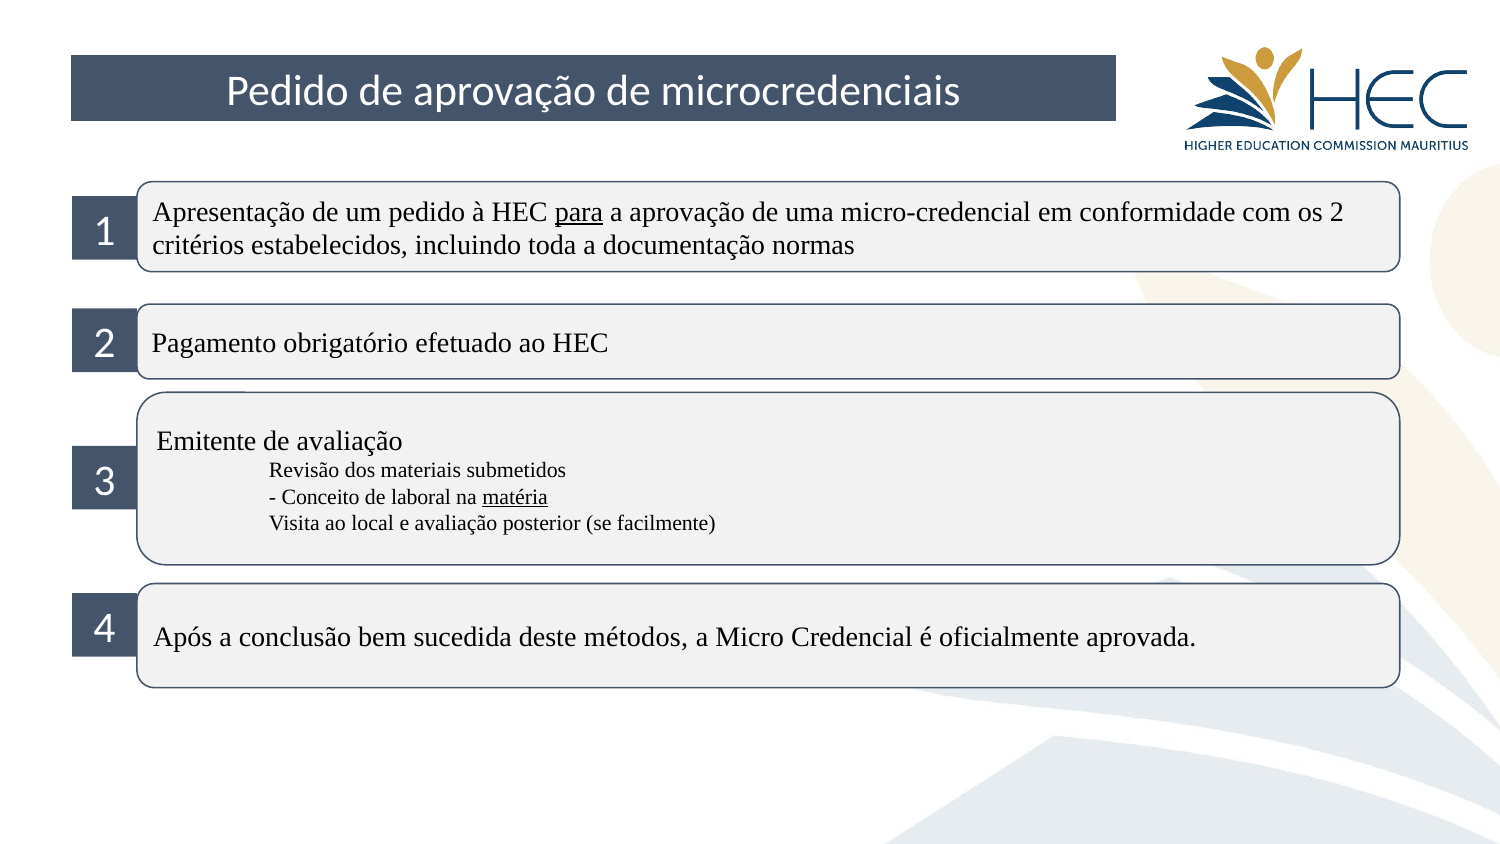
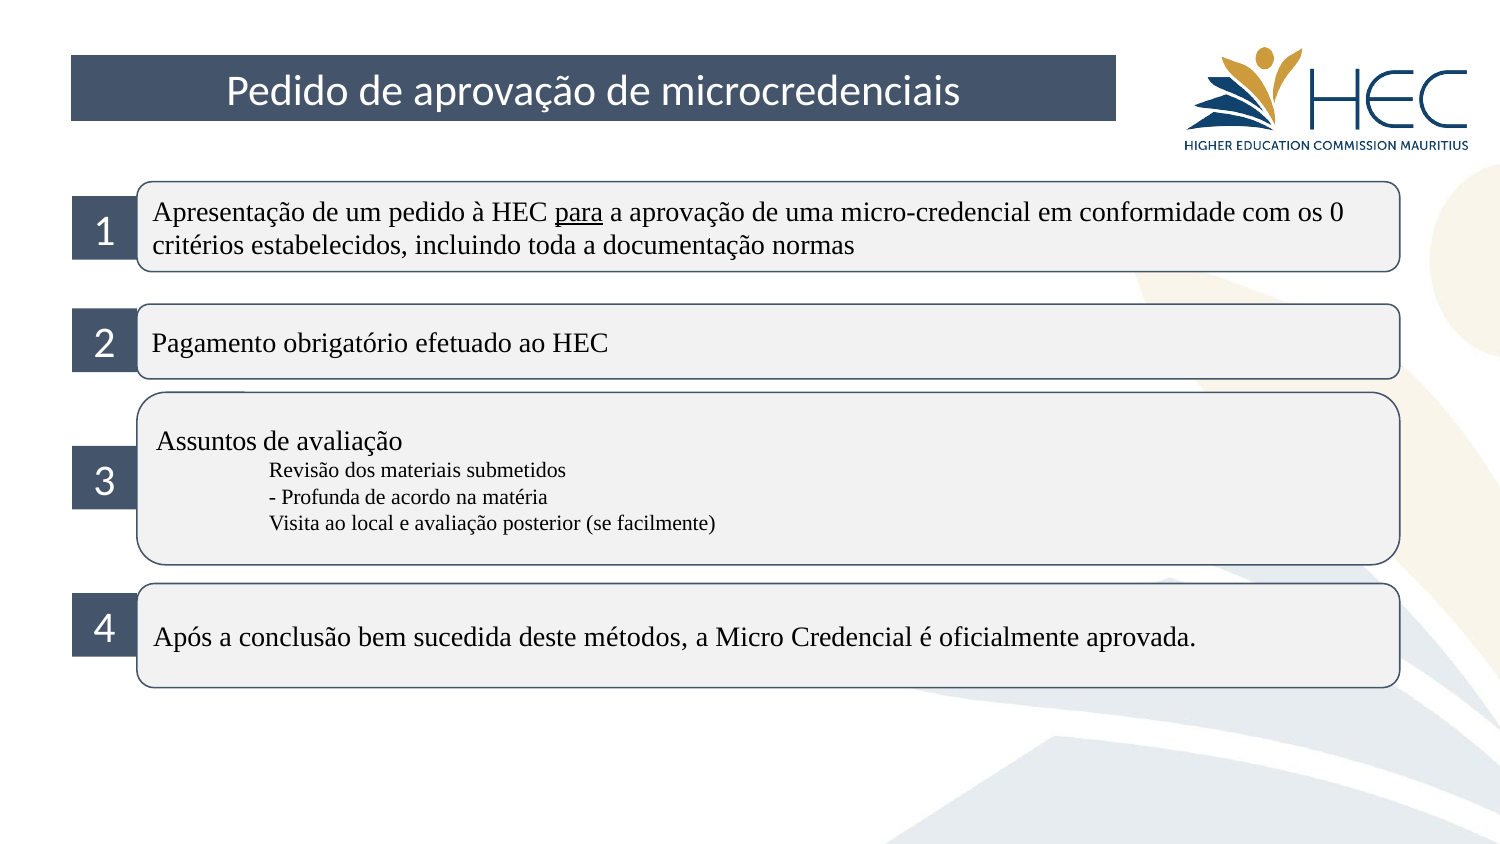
os 2: 2 -> 0
Emitente: Emitente -> Assuntos
Conceito: Conceito -> Profunda
laboral: laboral -> acordo
matéria underline: present -> none
